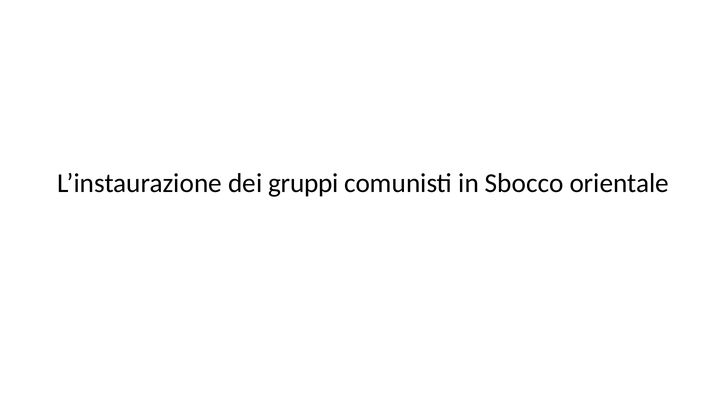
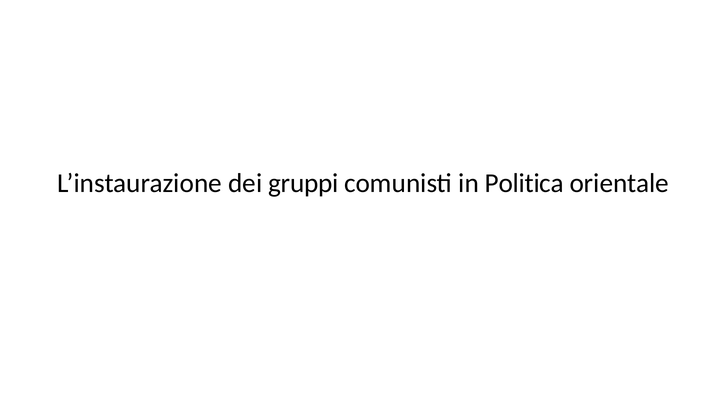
Sbocco: Sbocco -> Politica
